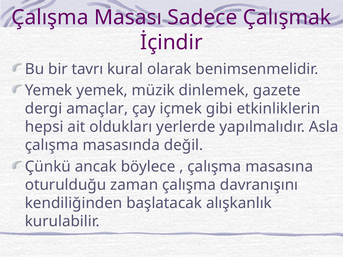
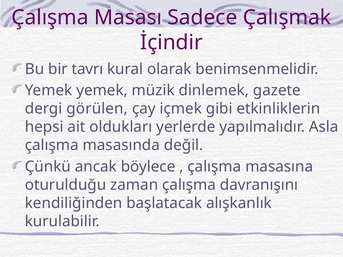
amaçlar: amaçlar -> görülen
